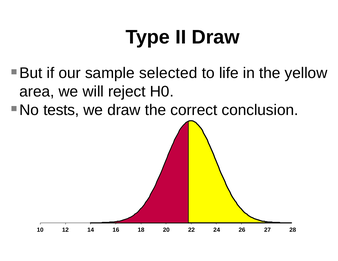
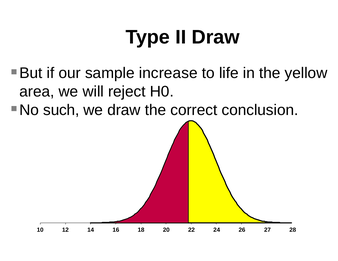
selected: selected -> increase
tests: tests -> such
